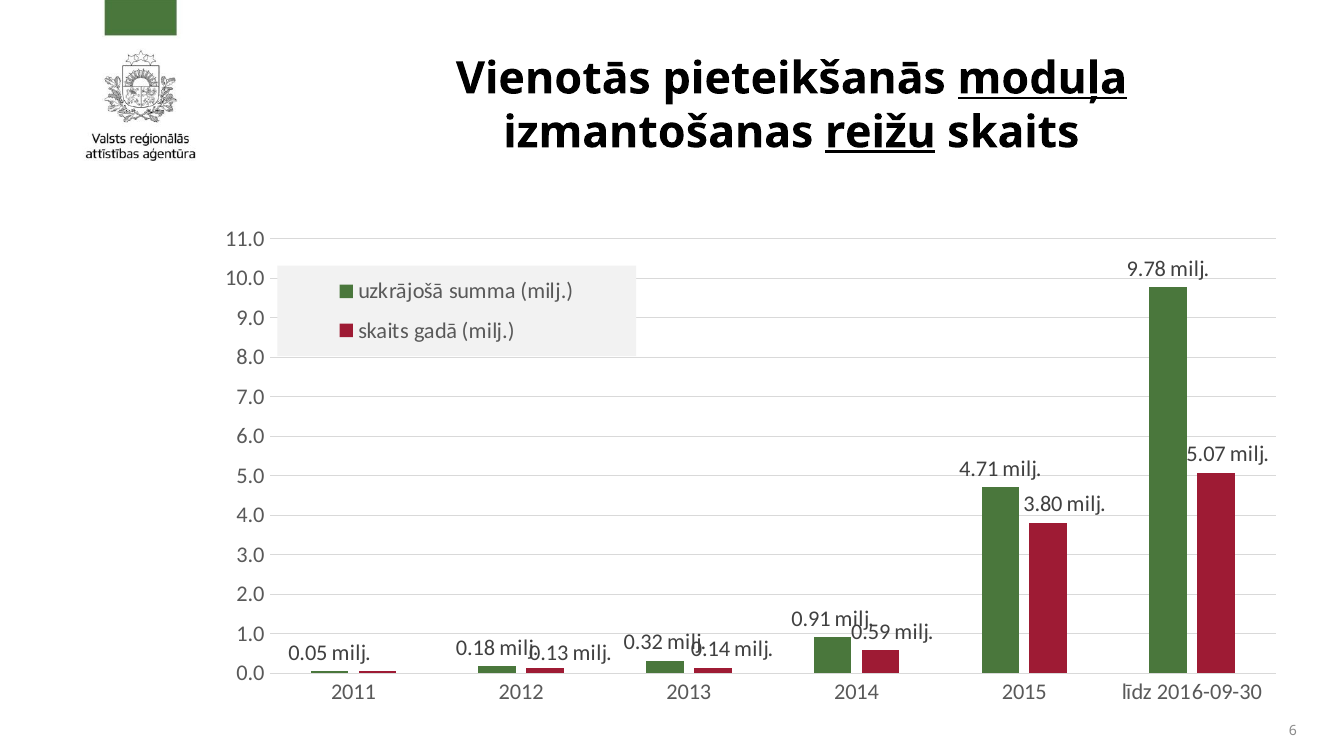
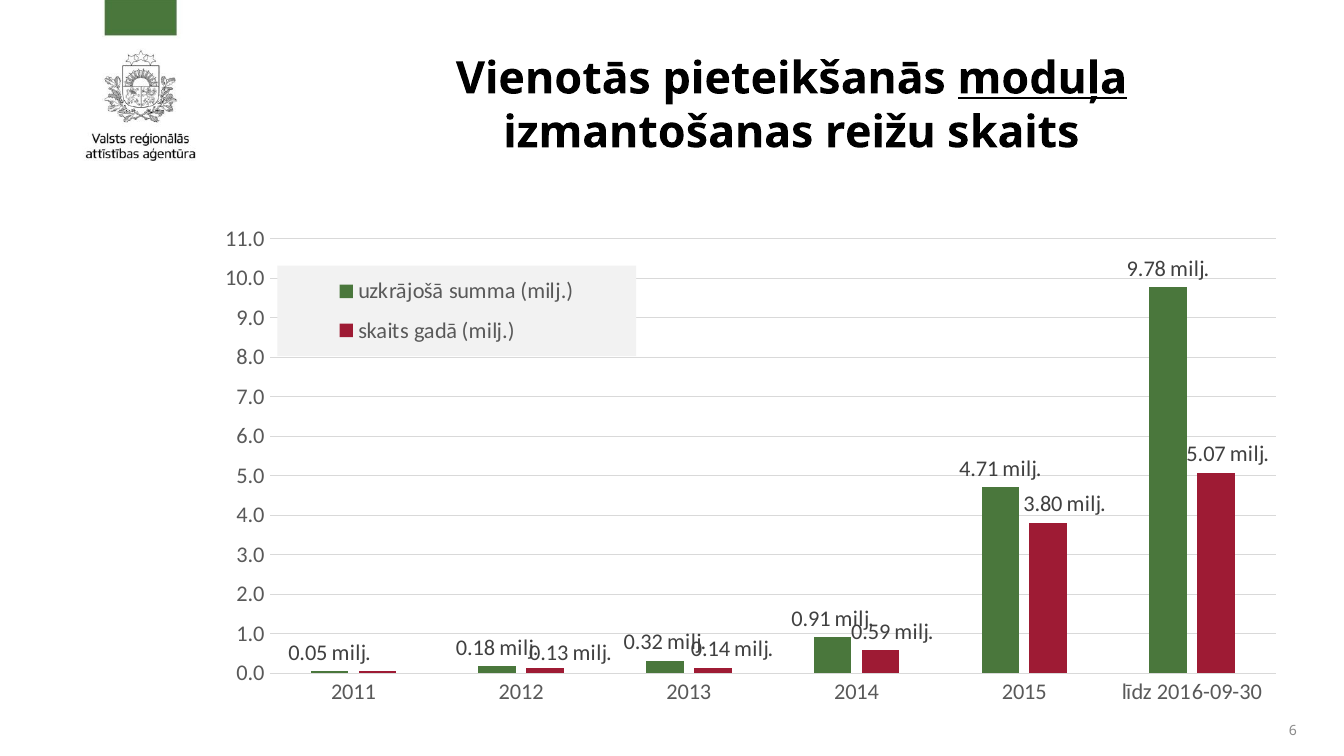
reižu underline: present -> none
